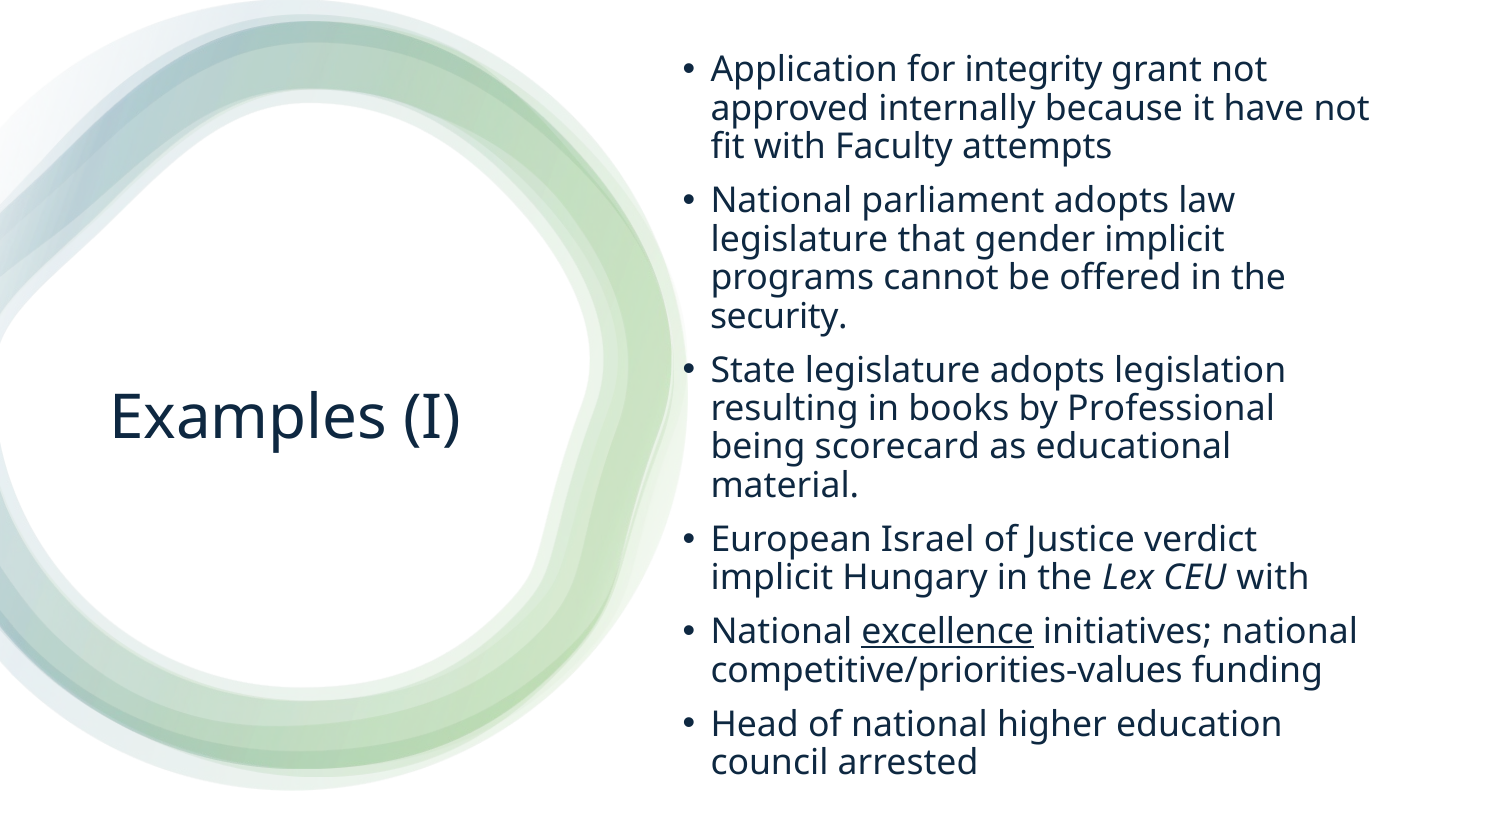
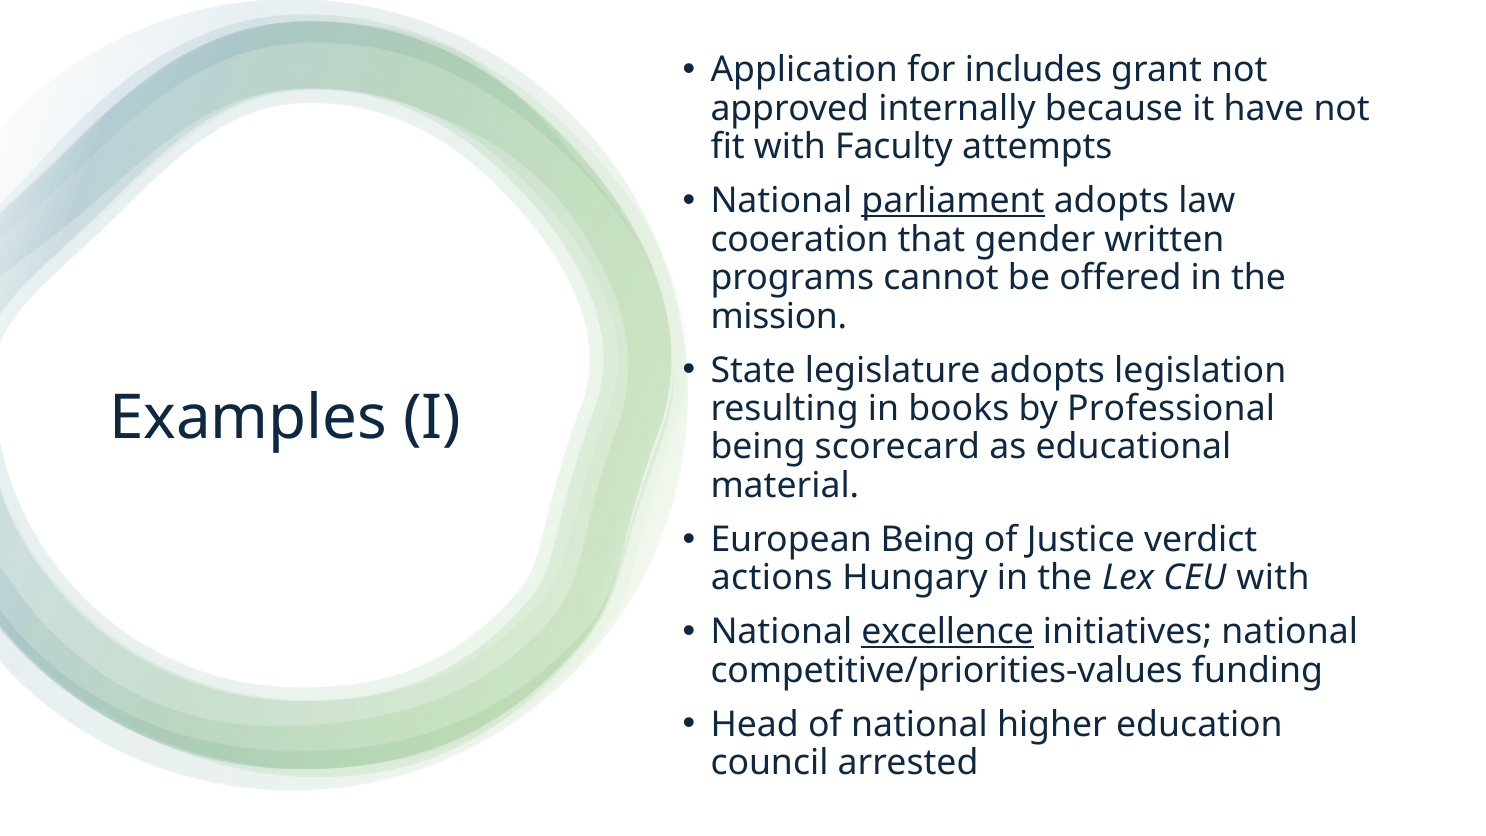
integrity: integrity -> includes
parliament underline: none -> present
legislature at (799, 239): legislature -> cooeration
gender implicit: implicit -> written
security: security -> mission
European Israel: Israel -> Being
implicit at (772, 578): implicit -> actions
